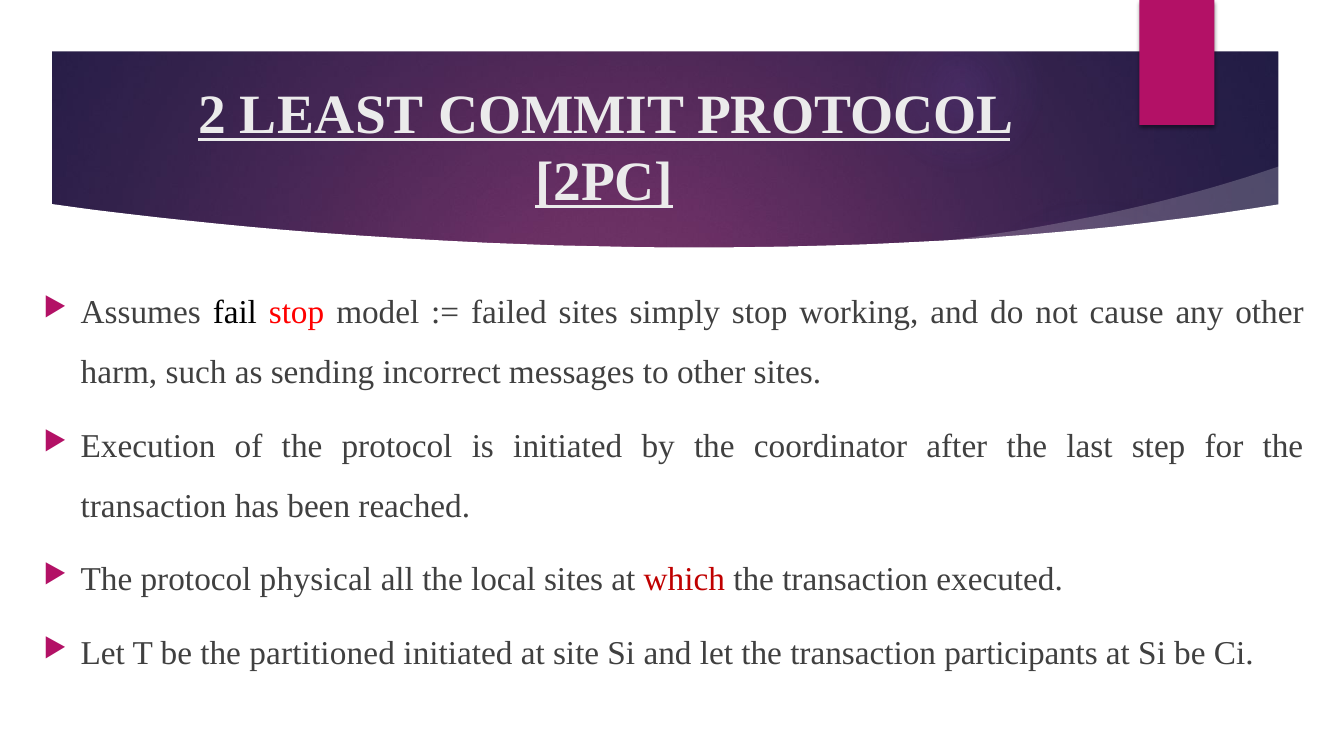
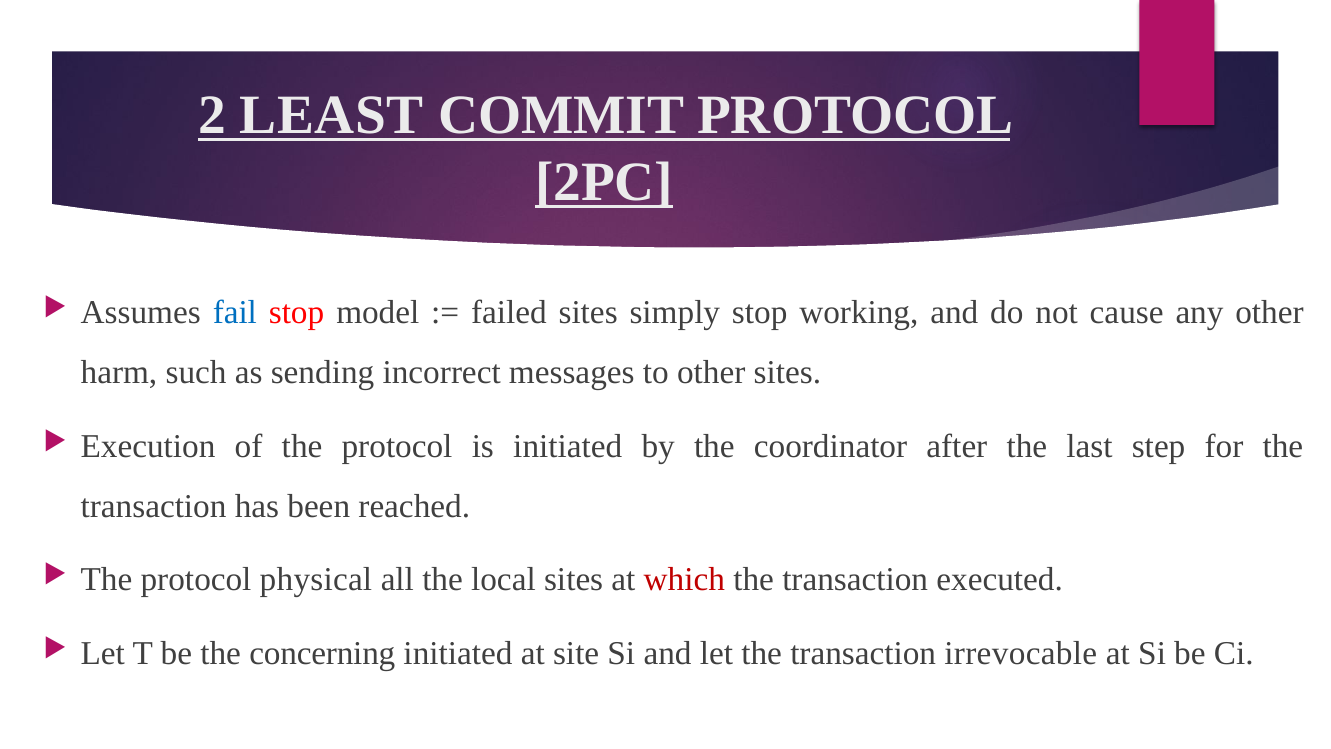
fail colour: black -> blue
partitioned: partitioned -> concerning
participants: participants -> irrevocable
